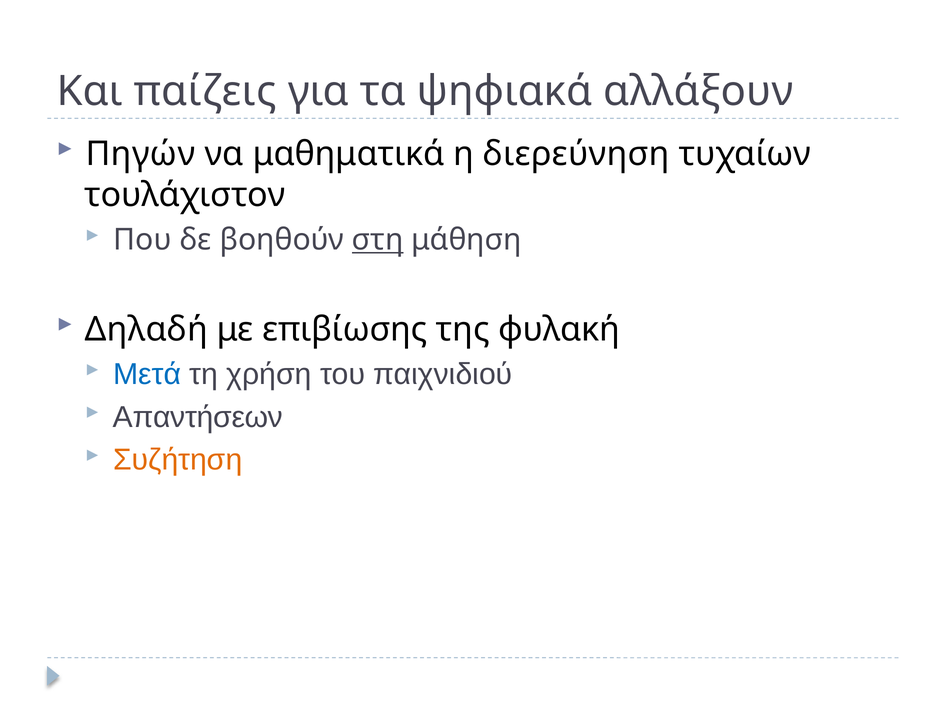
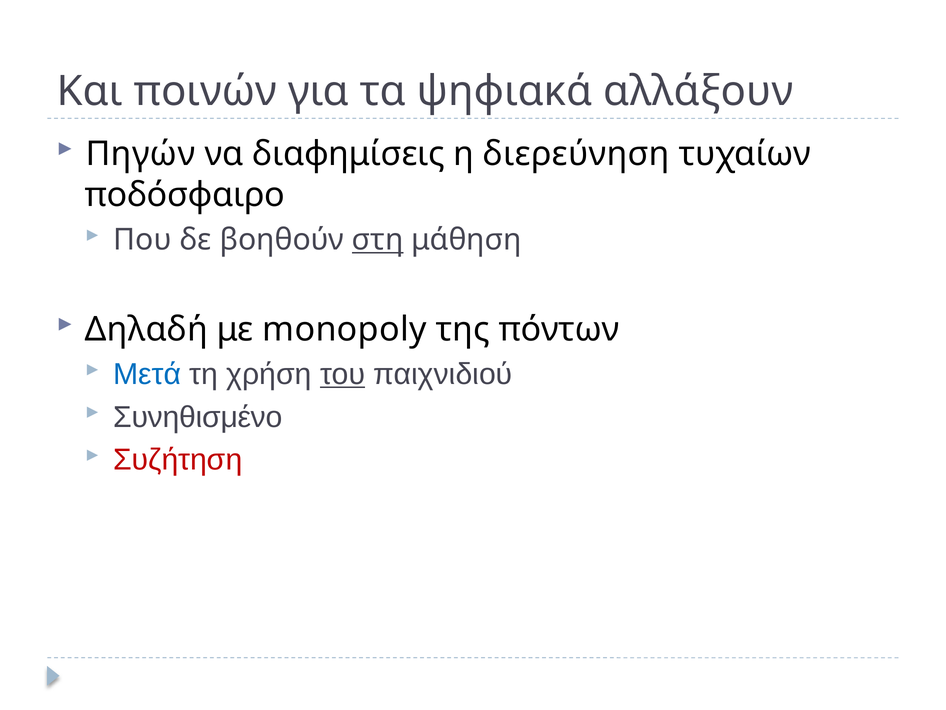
παίζεις: παίζεις -> ποινών
μαθηματικά: μαθηματικά -> διαφημίσεις
τουλάχιστον: τουλάχιστον -> ποδόσφαιρο
επιβίωσης: επιβίωσης -> monopoly
φυλακή: φυλακή -> πόντων
του underline: none -> present
Απαντήσεων: Απαντήσεων -> Συνηθισμένο
Συζήτηση colour: orange -> red
